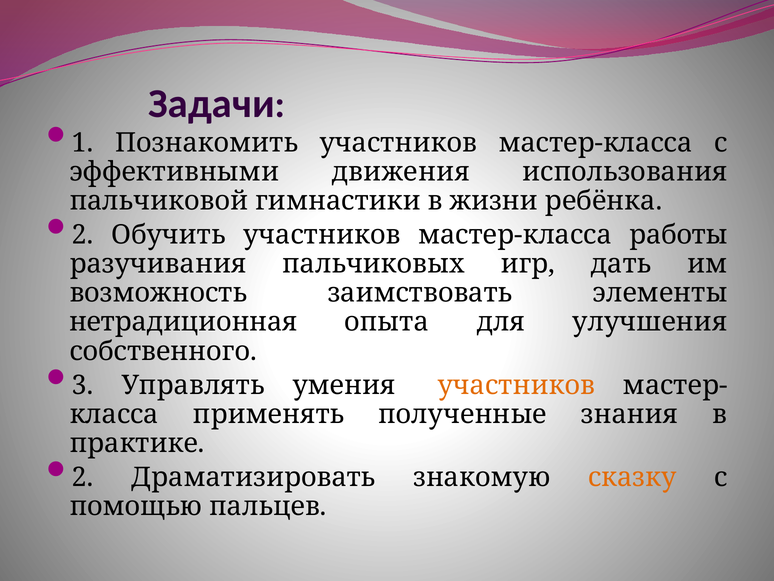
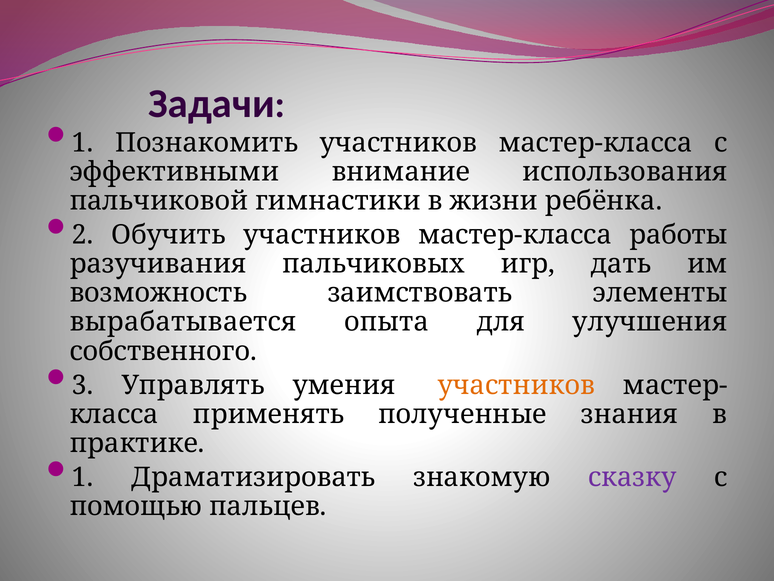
движения: движения -> внимание
нетрадиционная: нетрадиционная -> вырабатывается
2 at (83, 477): 2 -> 1
сказку colour: orange -> purple
